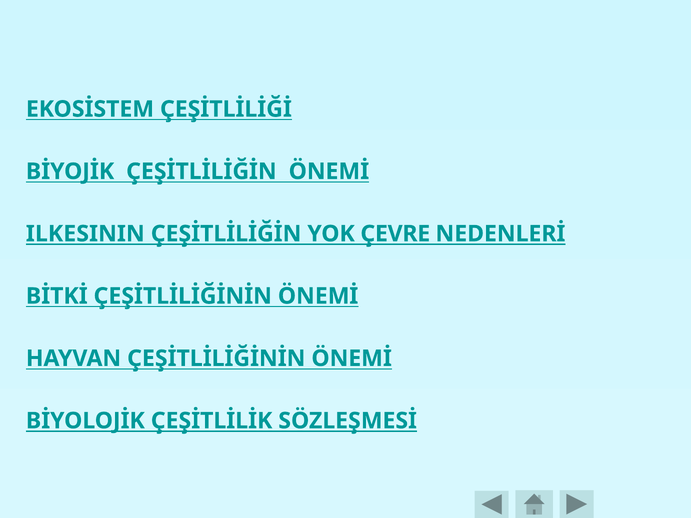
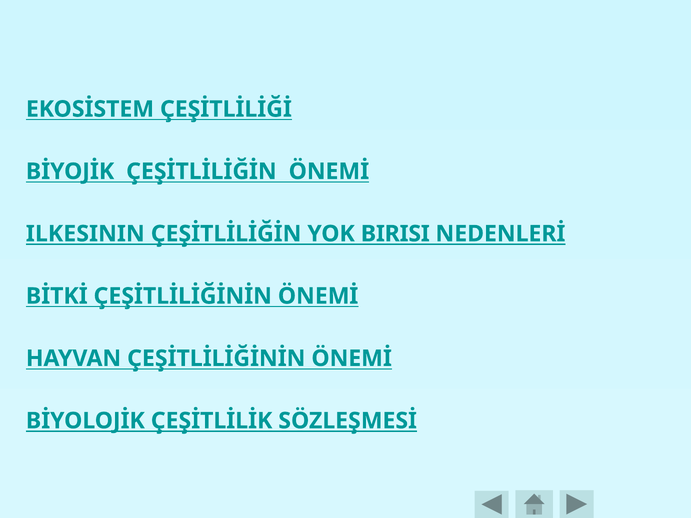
ÇEVRE: ÇEVRE -> BIRISI
